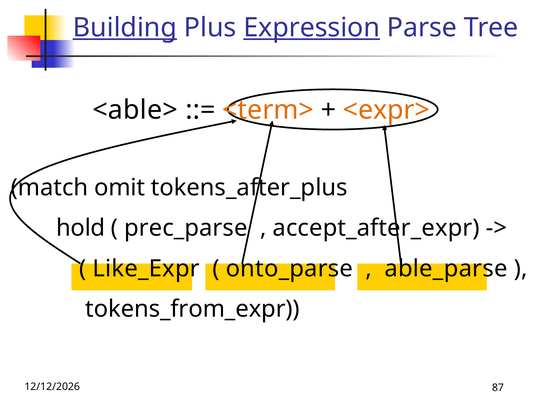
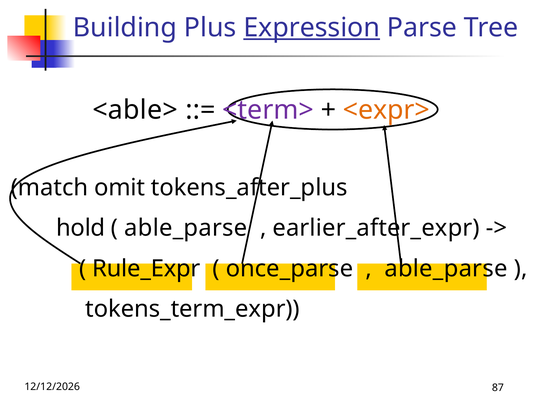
Building underline: present -> none
<term> colour: orange -> purple
prec_parse at (186, 228): prec_parse -> able_parse
accept_after_expr: accept_after_expr -> earlier_after_expr
Like_Expr: Like_Expr -> Rule_Expr
onto_parse: onto_parse -> once_parse
tokens_from_expr: tokens_from_expr -> tokens_term_expr
